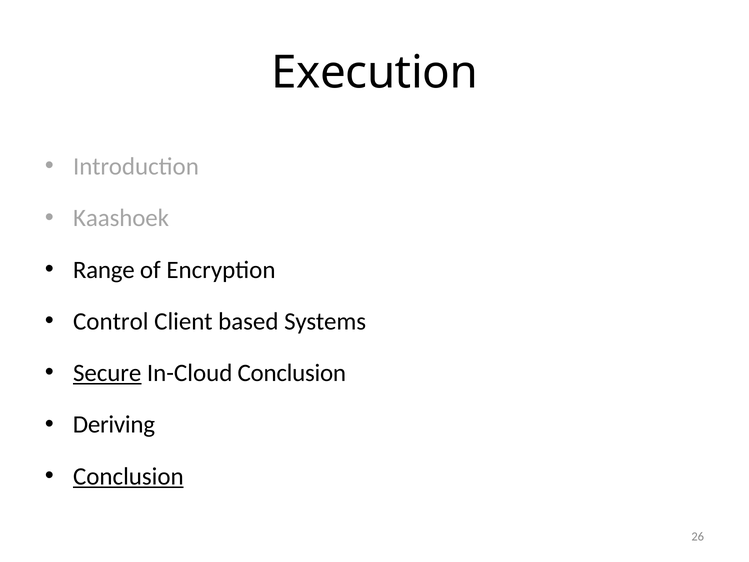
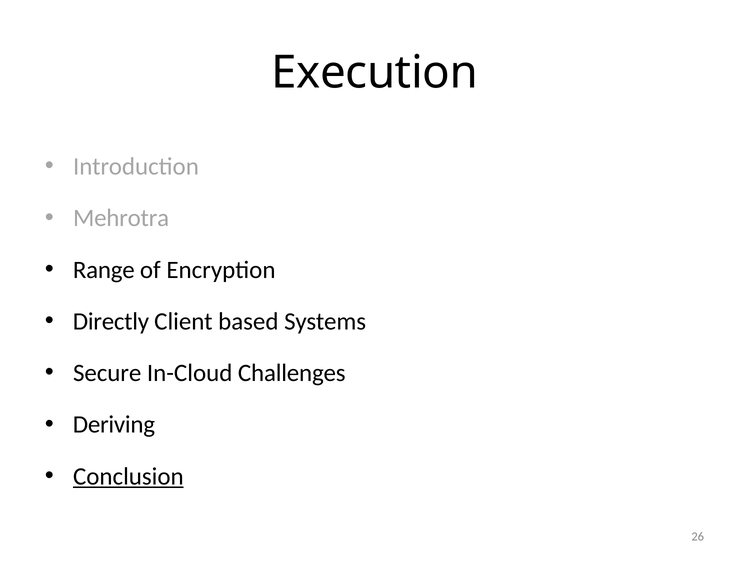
Kaashoek: Kaashoek -> Mehrotra
Control: Control -> Directly
Secure underline: present -> none
In-Cloud Conclusion: Conclusion -> Challenges
